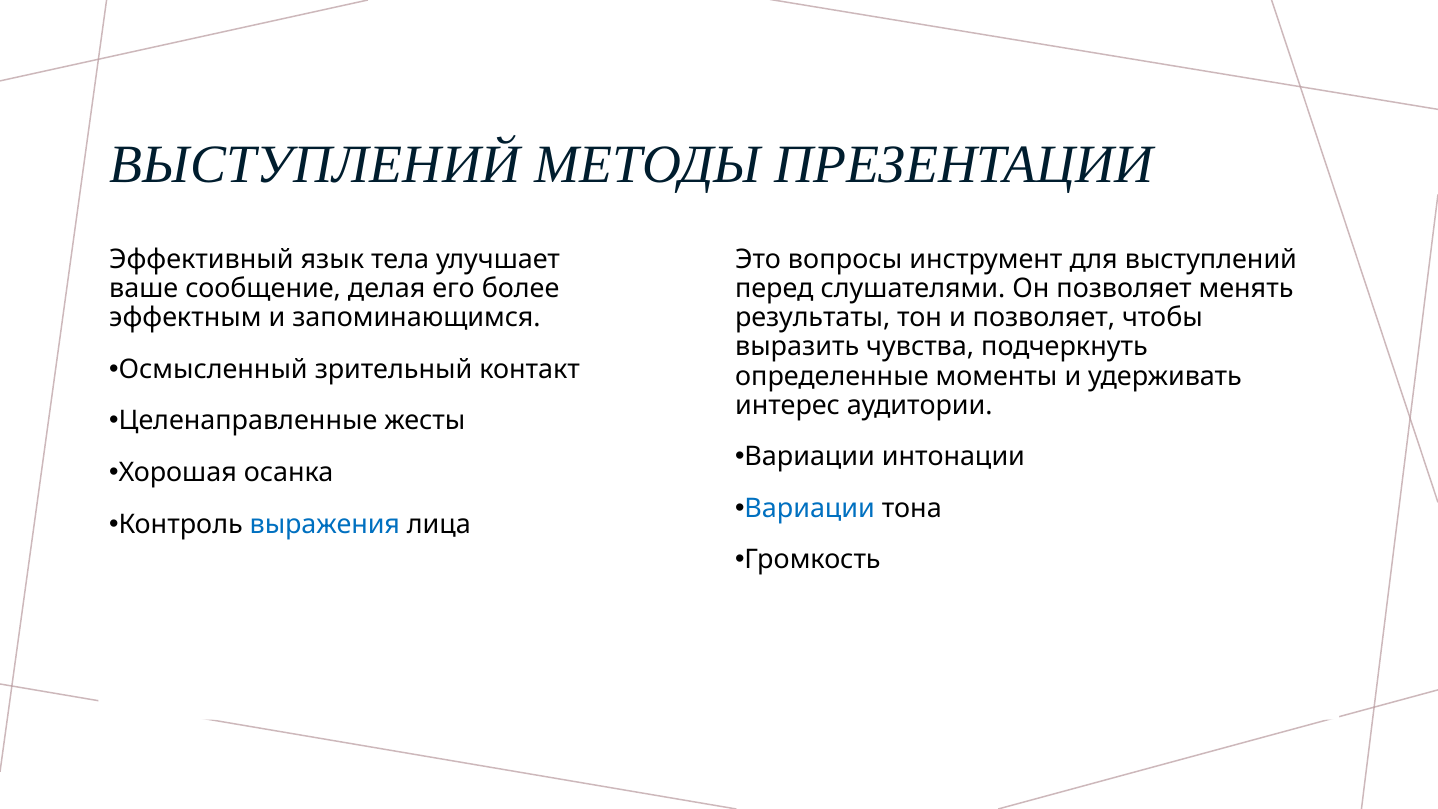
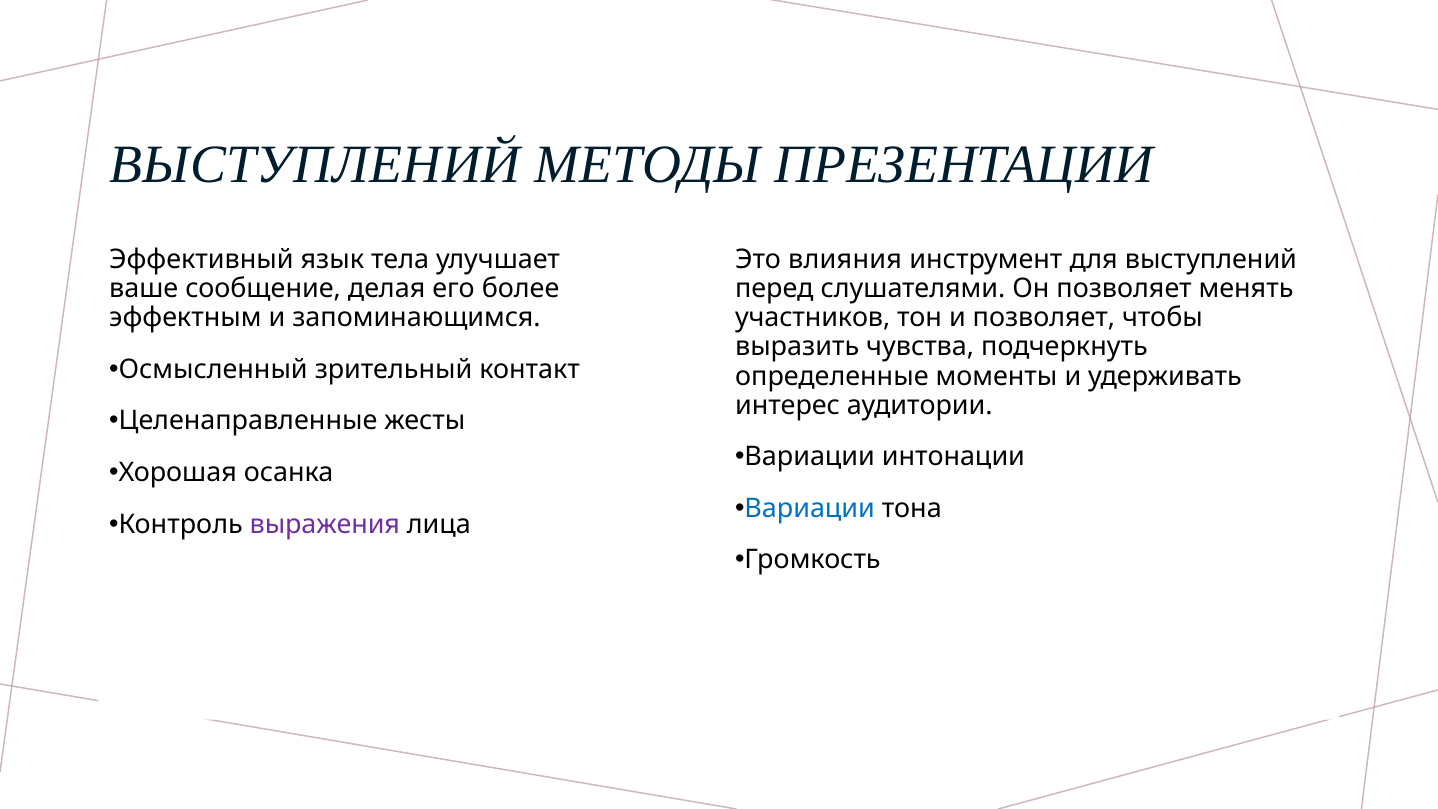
вопросы: вопросы -> влияния
результаты: результаты -> участников
выражения colour: blue -> purple
